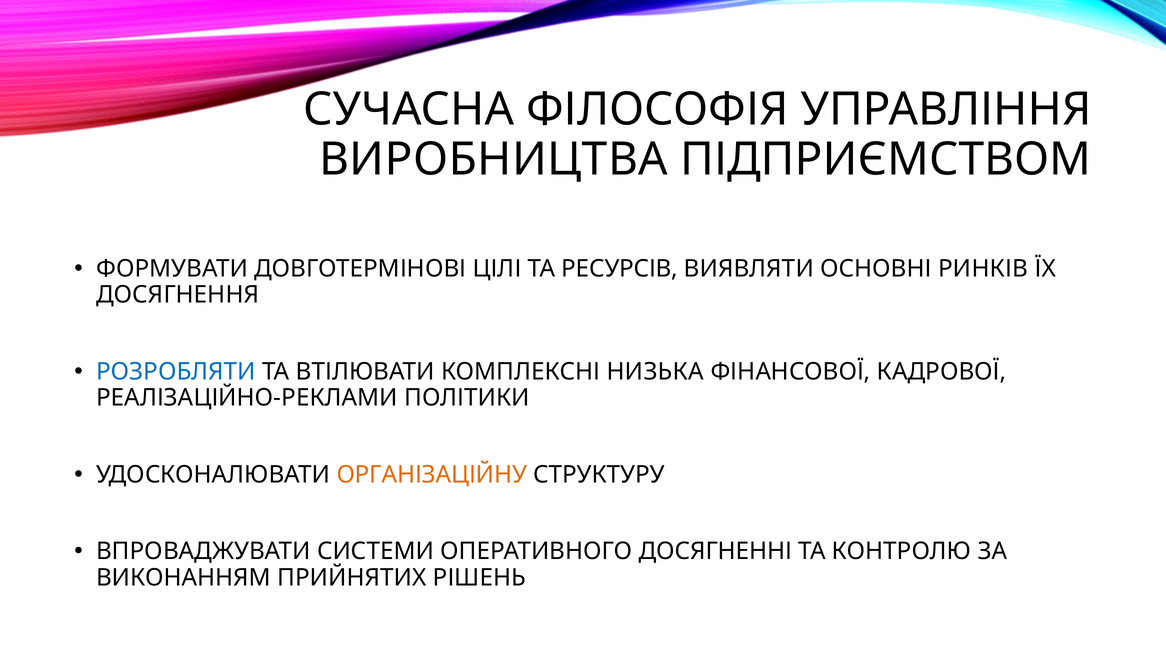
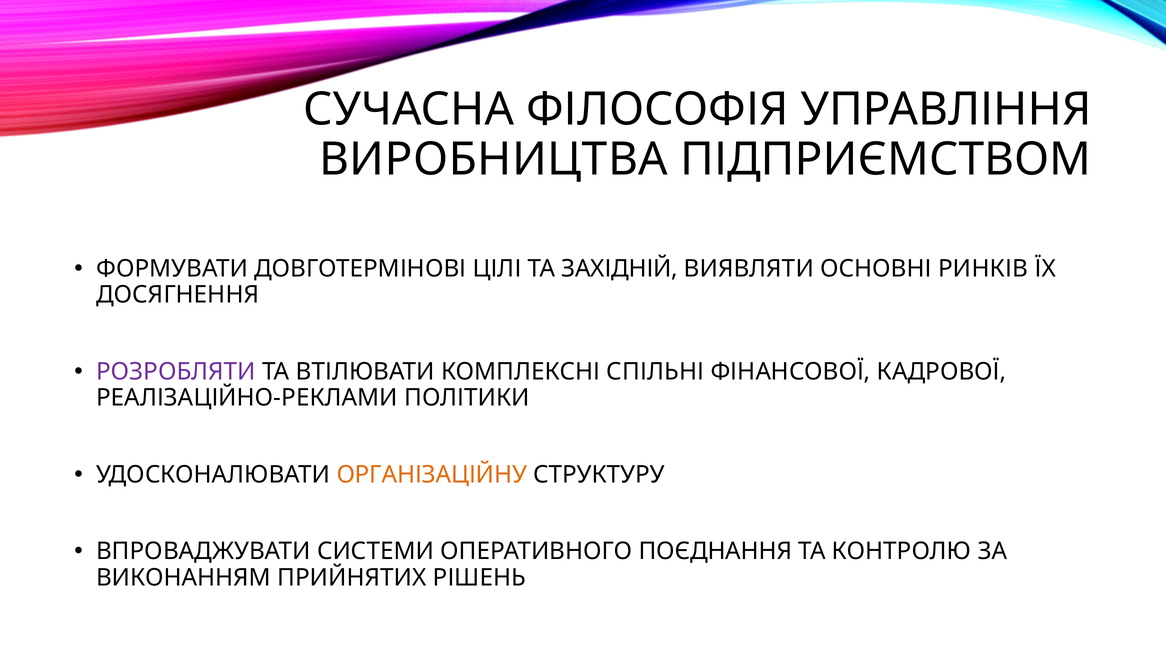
РЕСУРСІВ: РЕСУРСІВ -> ЗАХІДНІЙ
РОЗРОБЛЯТИ colour: blue -> purple
НИЗЬКА: НИЗЬКА -> СПІЛЬНІ
ДОСЯГНЕННІ: ДОСЯГНЕННІ -> ПОЄДНАННЯ
